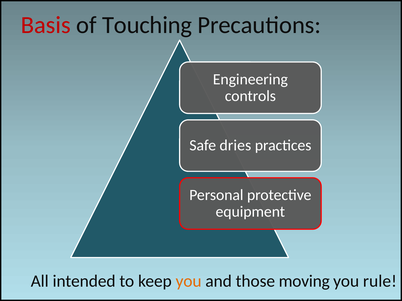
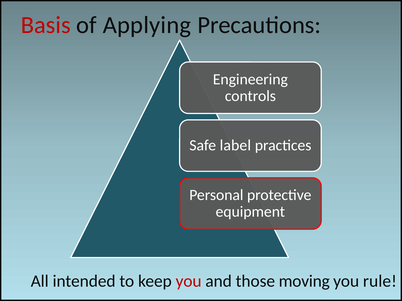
Touching: Touching -> Applying
dries: dries -> label
you at (189, 281) colour: orange -> red
